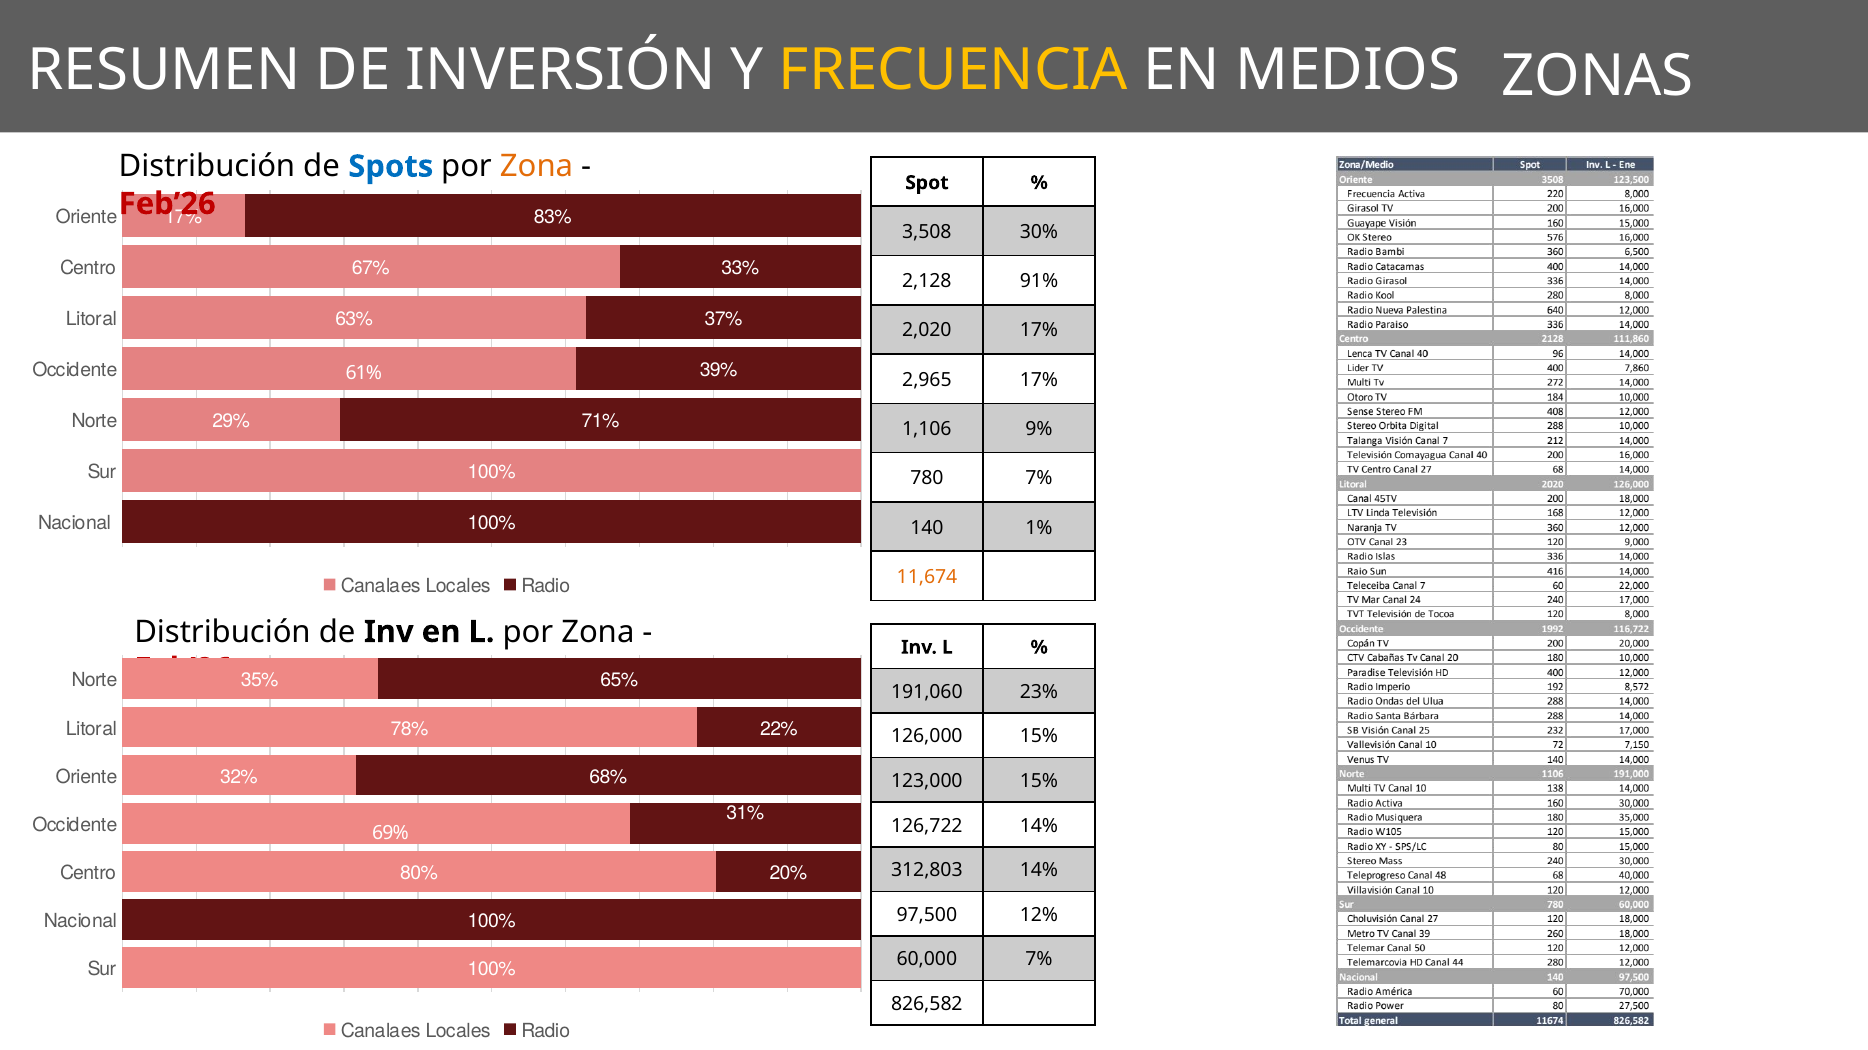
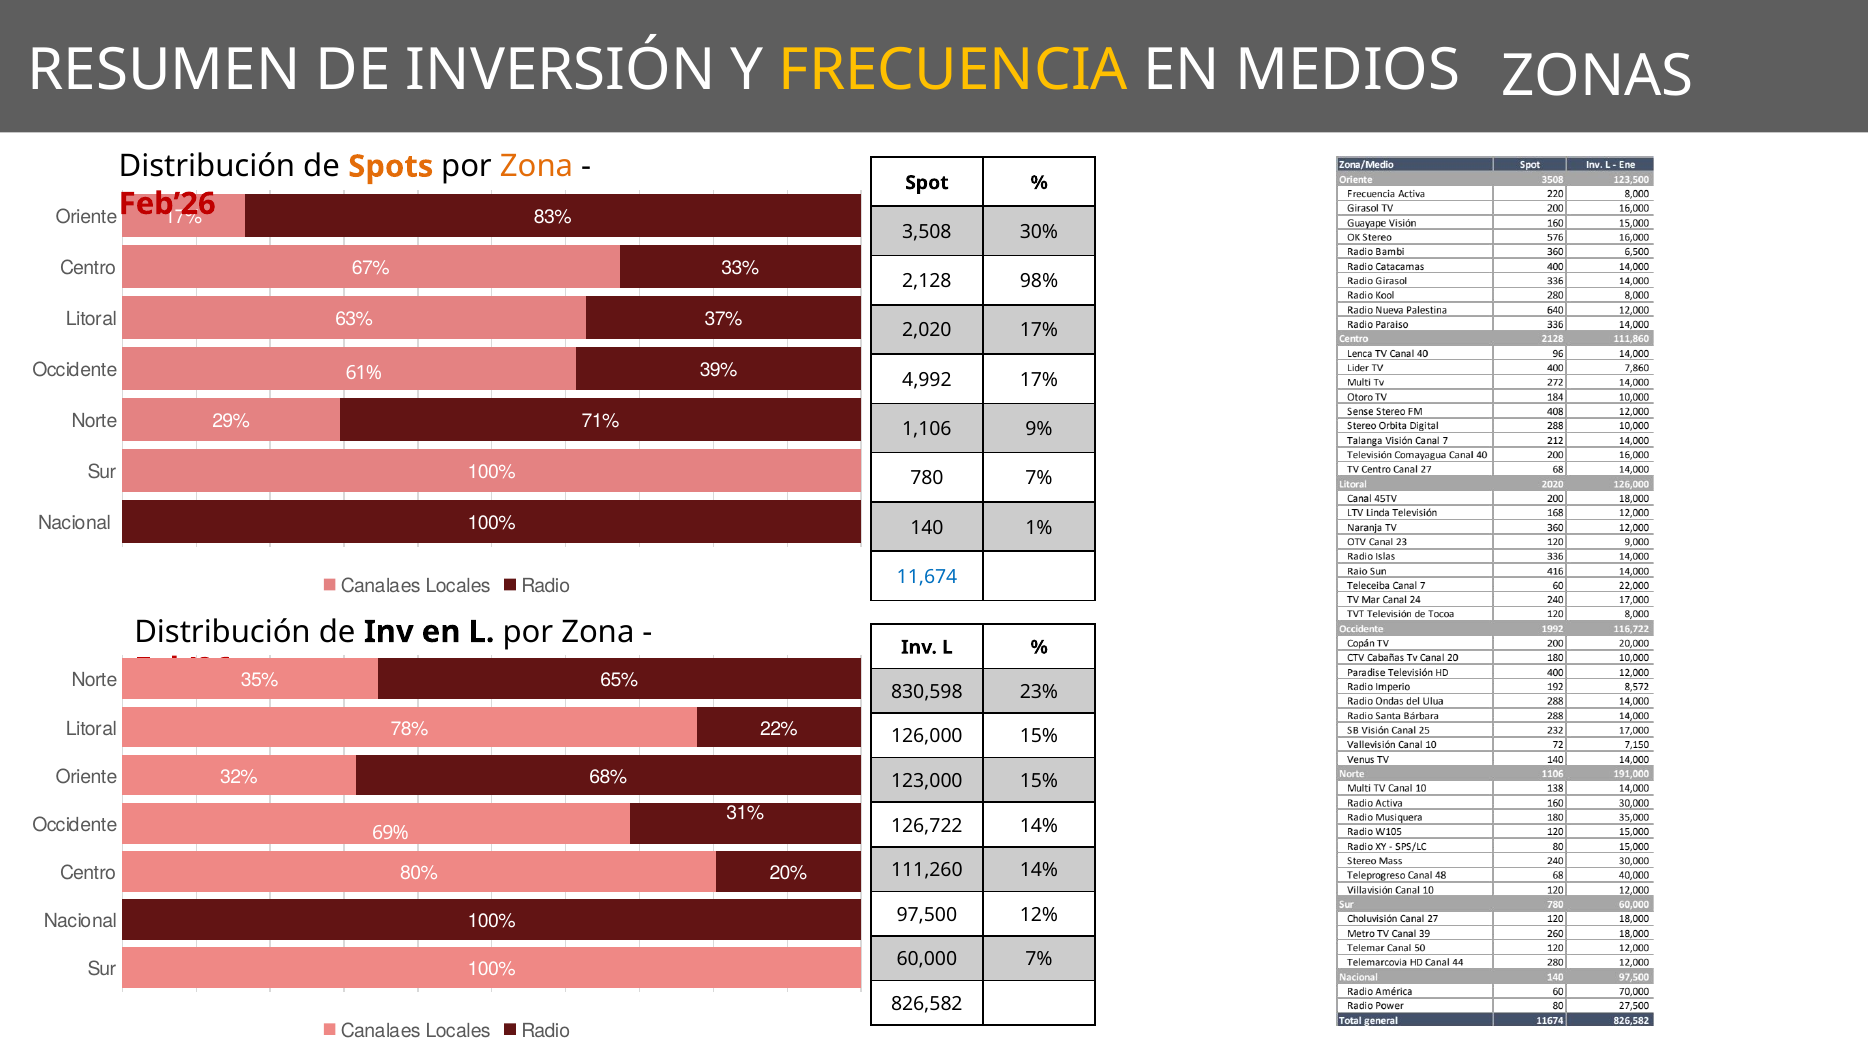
Spots colour: blue -> orange
91%: 91% -> 98%
2,965: 2,965 -> 4,992
11,674 colour: orange -> blue
191,060: 191,060 -> 830,598
312,803: 312,803 -> 111,260
